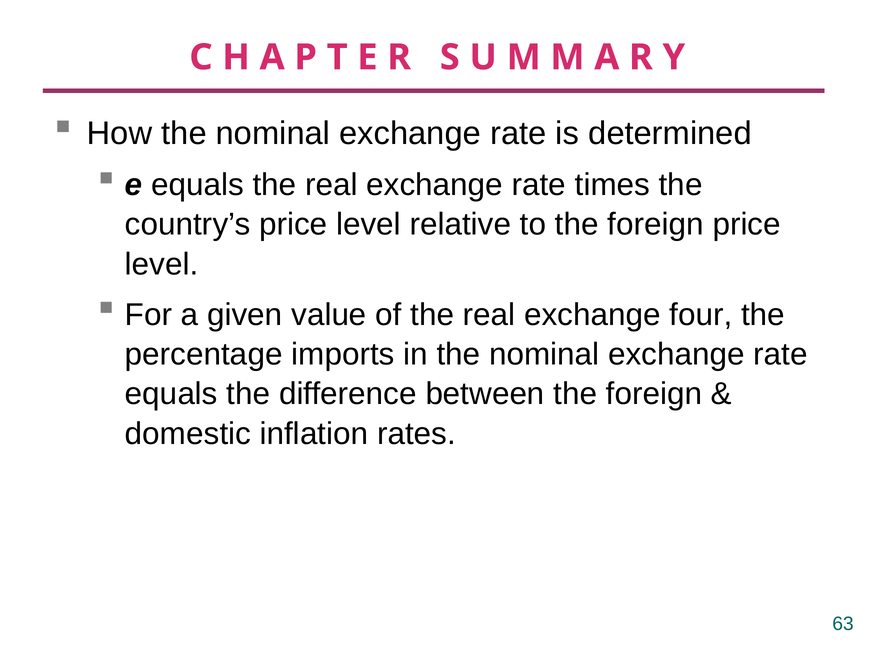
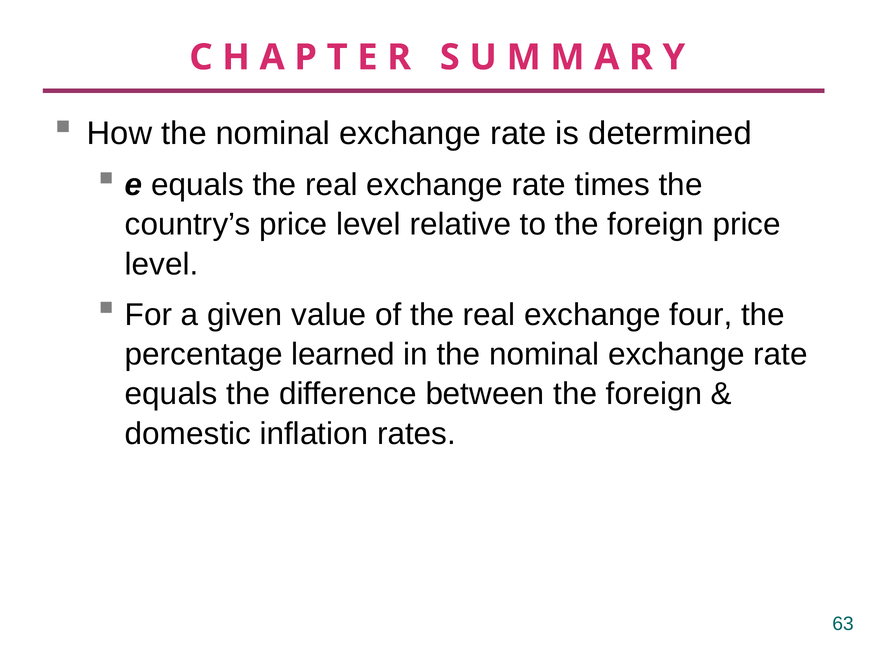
imports: imports -> learned
